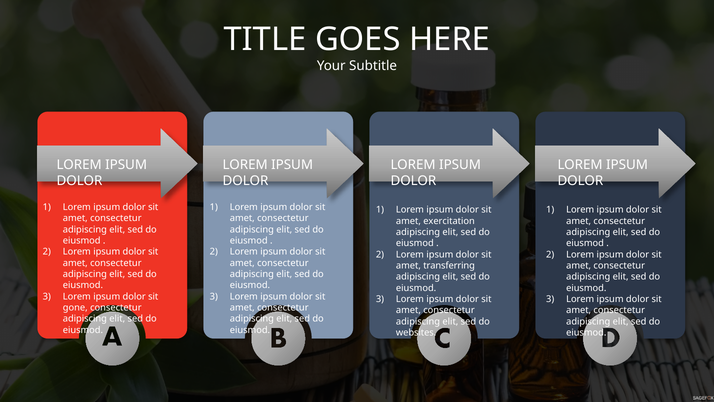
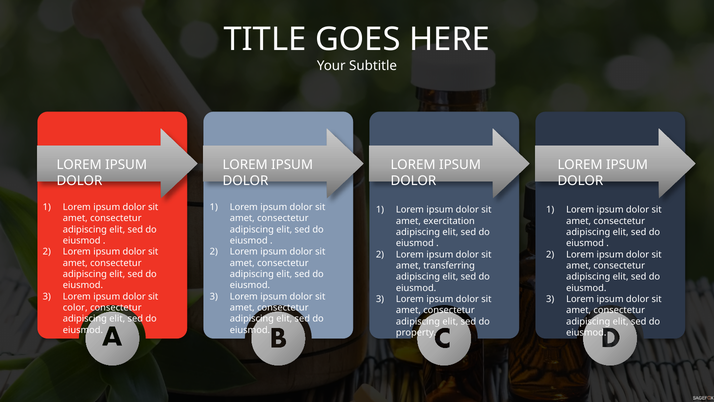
gone: gone -> color
websites: websites -> property
